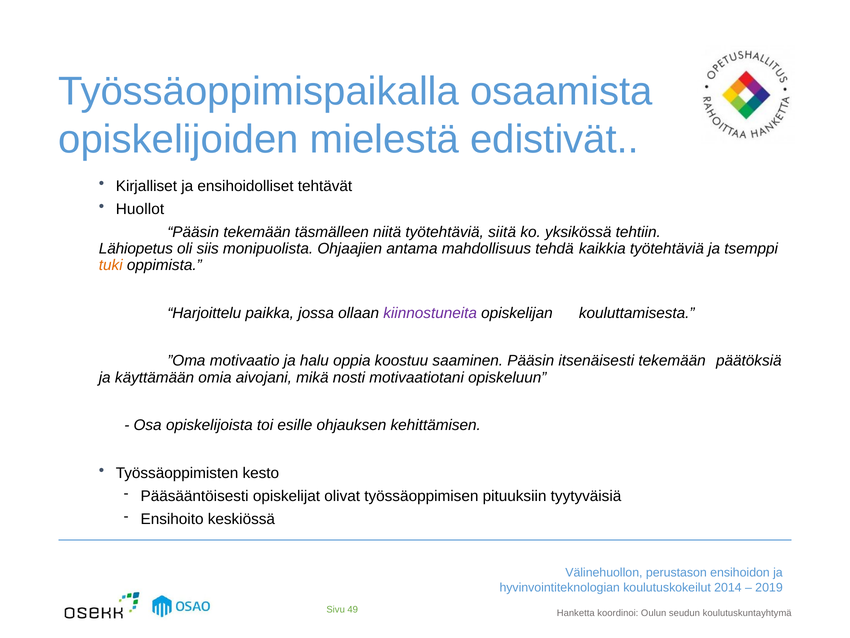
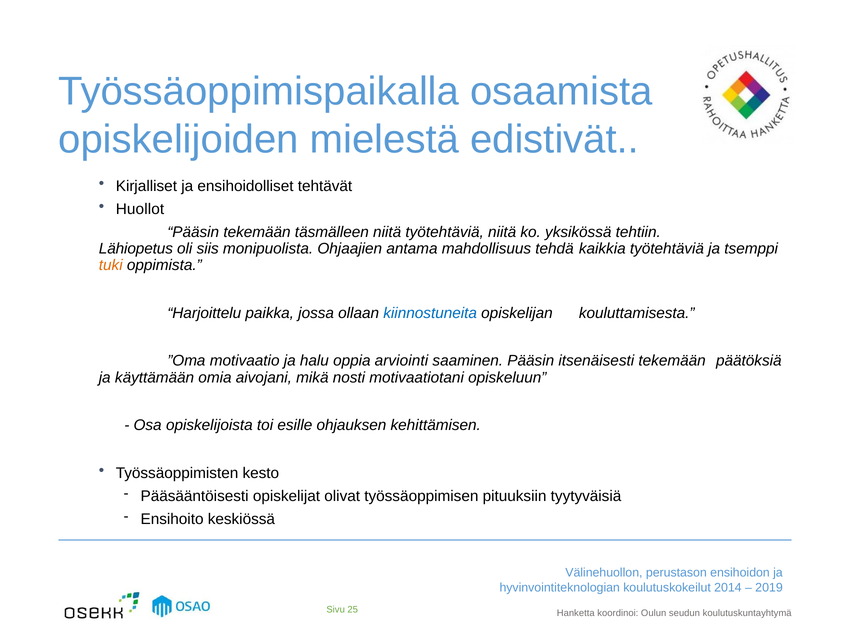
työtehtäviä siitä: siitä -> niitä
kiinnostuneita colour: purple -> blue
koostuu: koostuu -> arviointi
49: 49 -> 25
